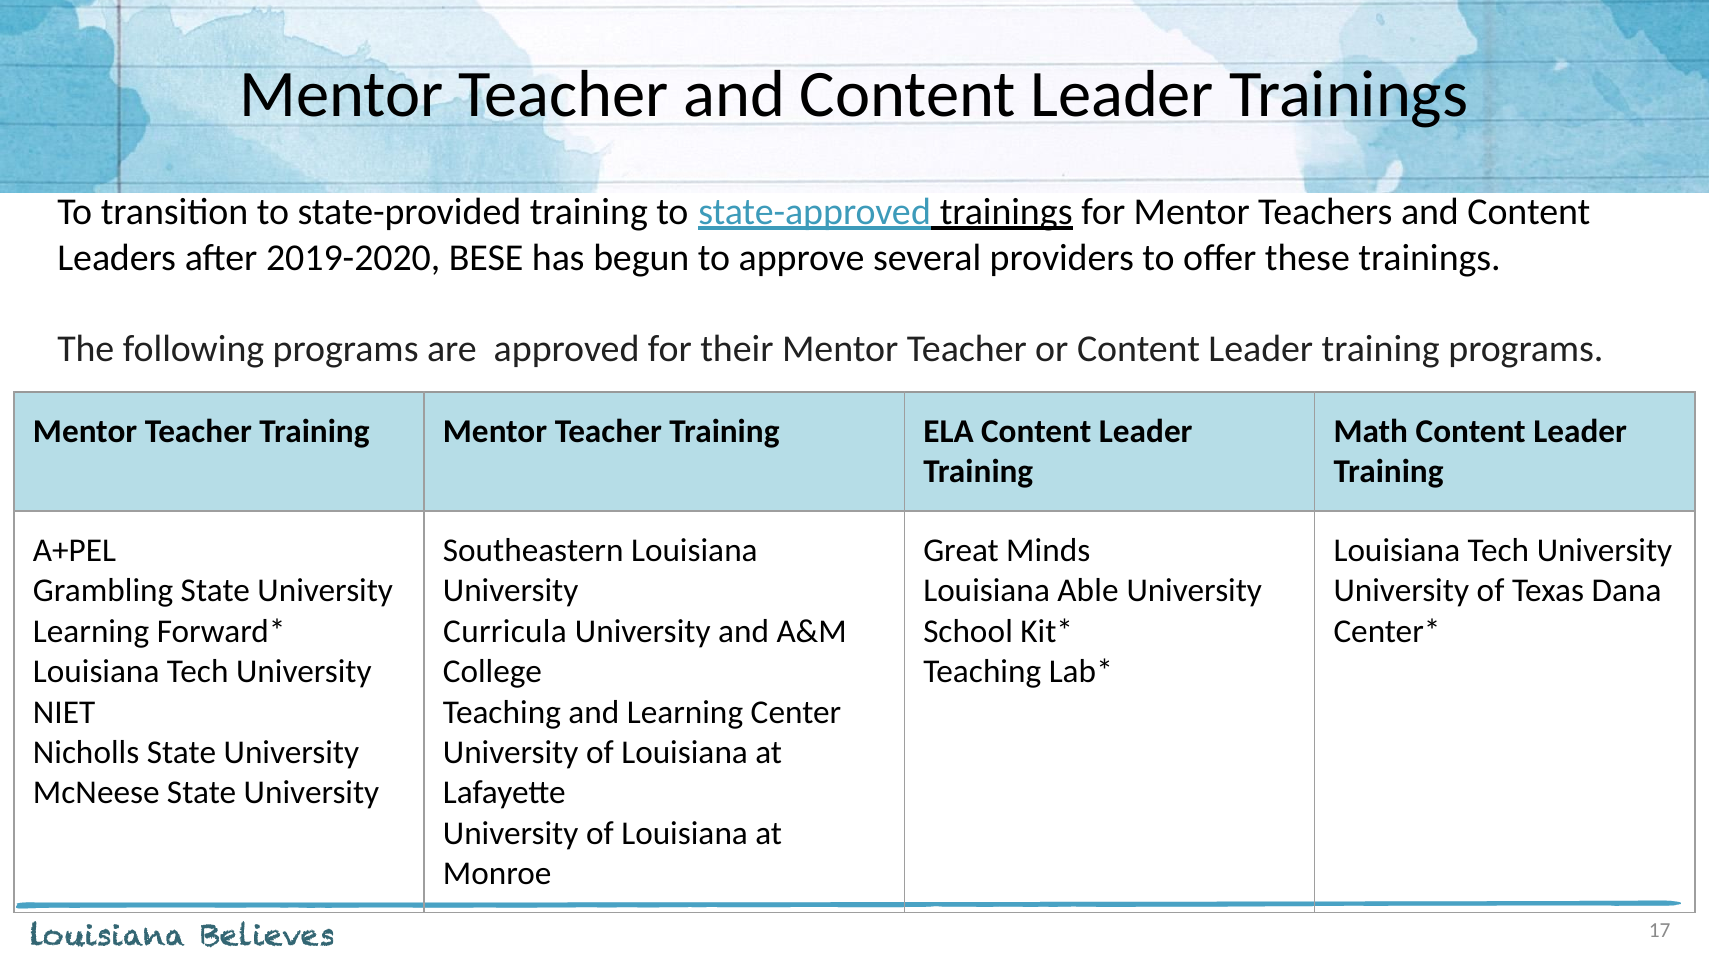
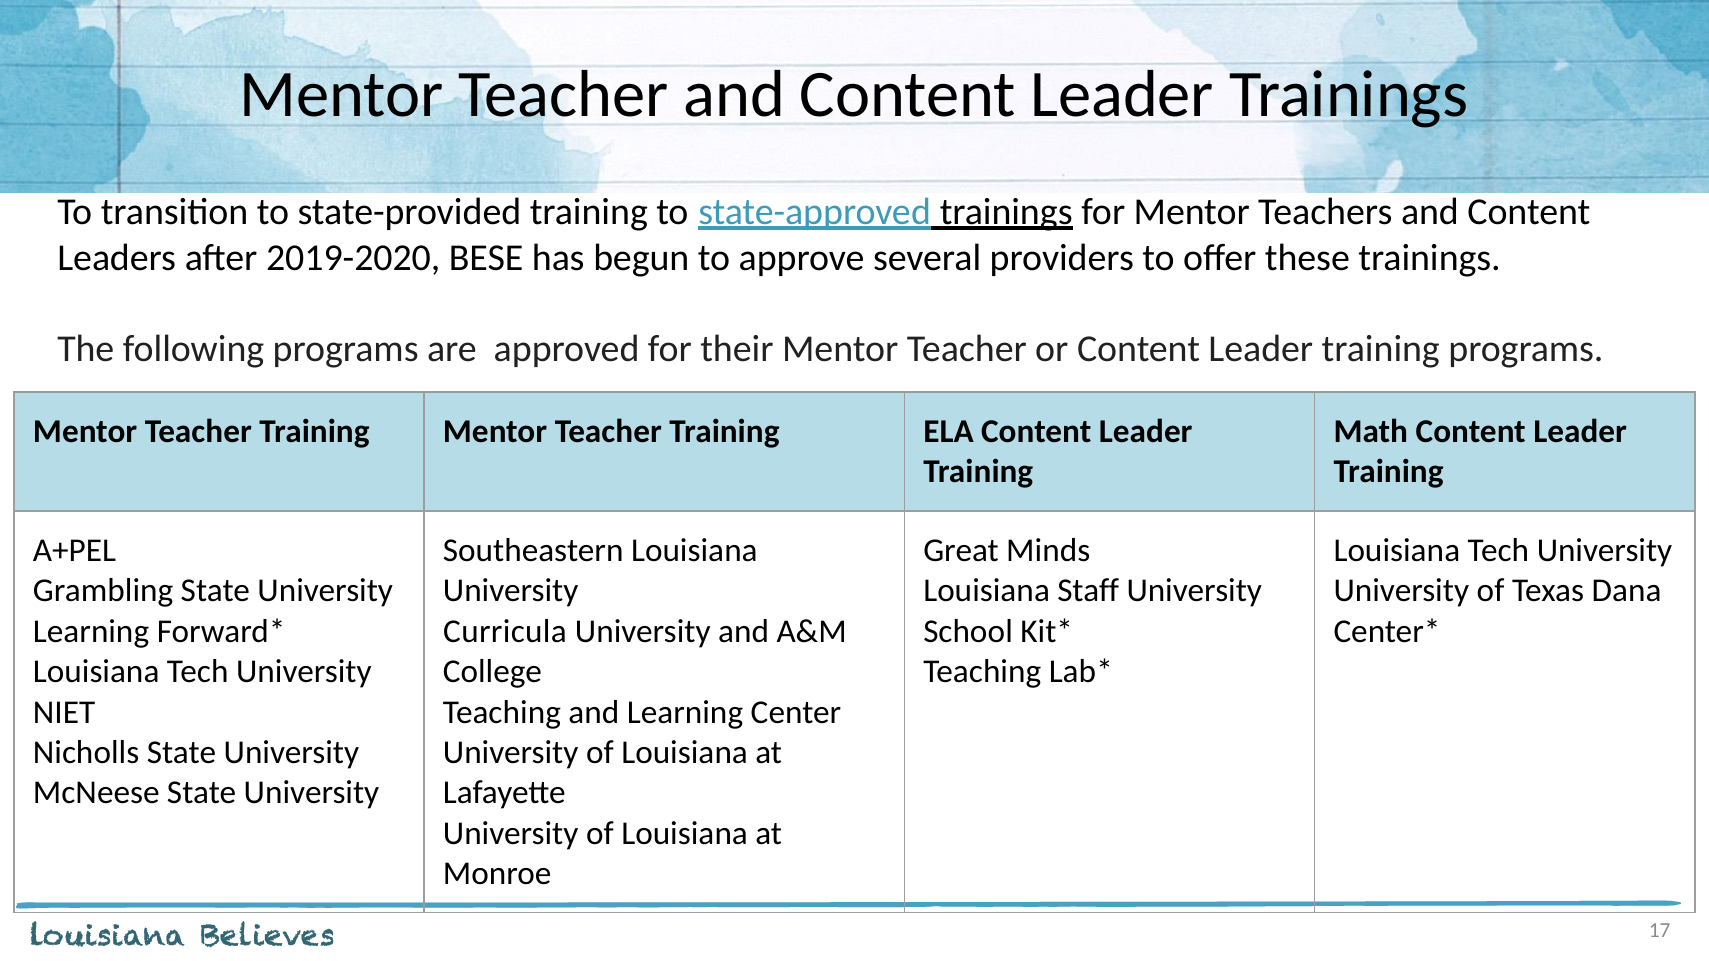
Able: Able -> Staff
